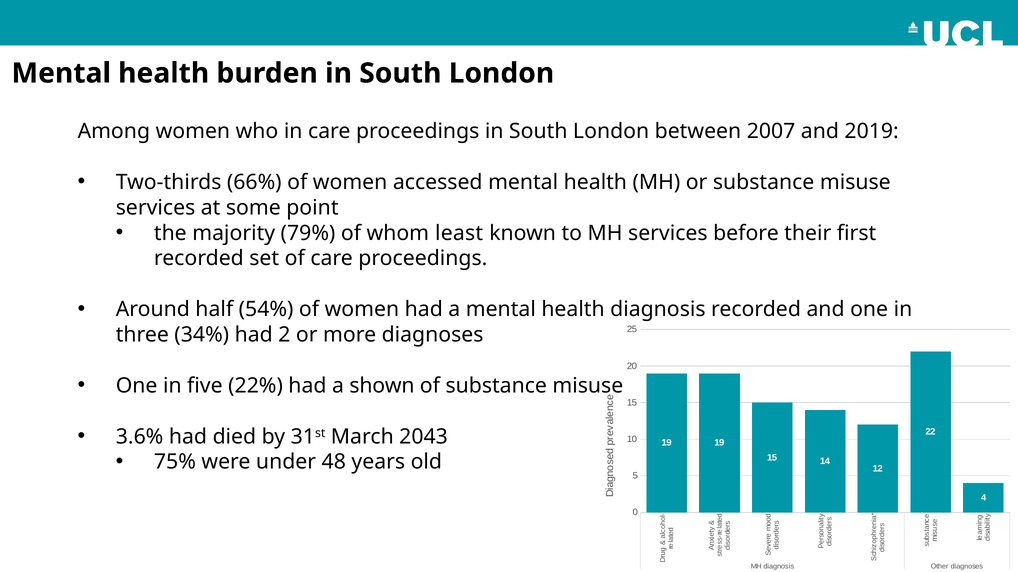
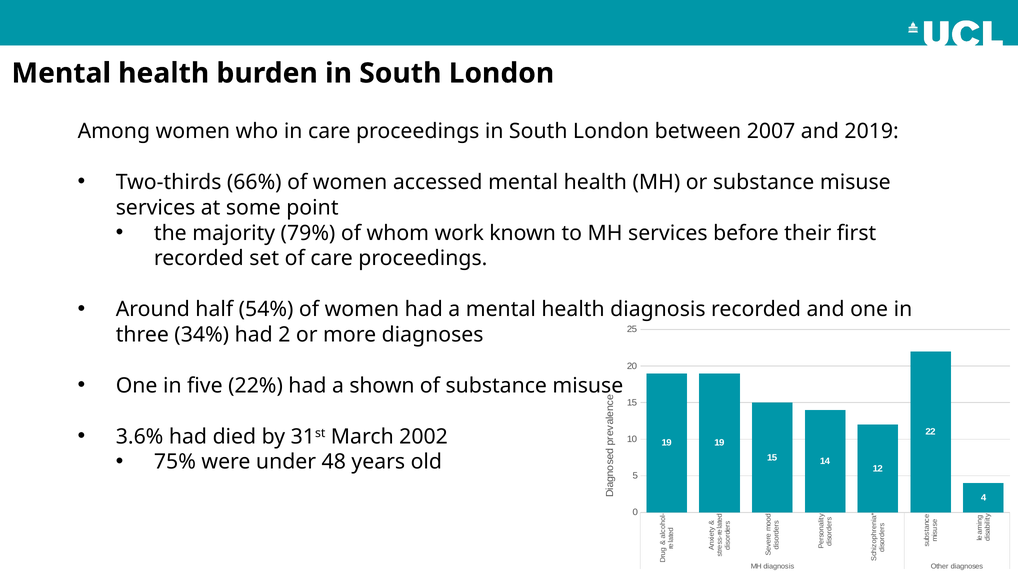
least: least -> work
2043: 2043 -> 2002
